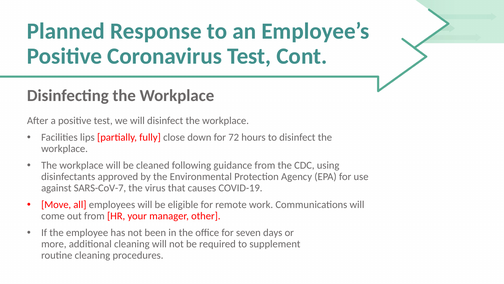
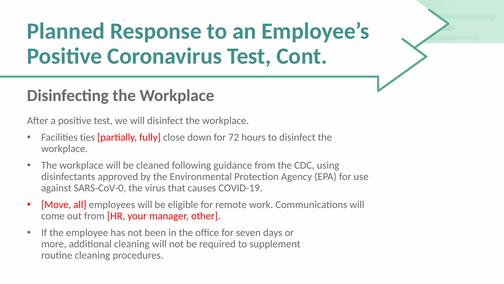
lips: lips -> ties
SARS-CoV-7: SARS-CoV-7 -> SARS-CoV-0
